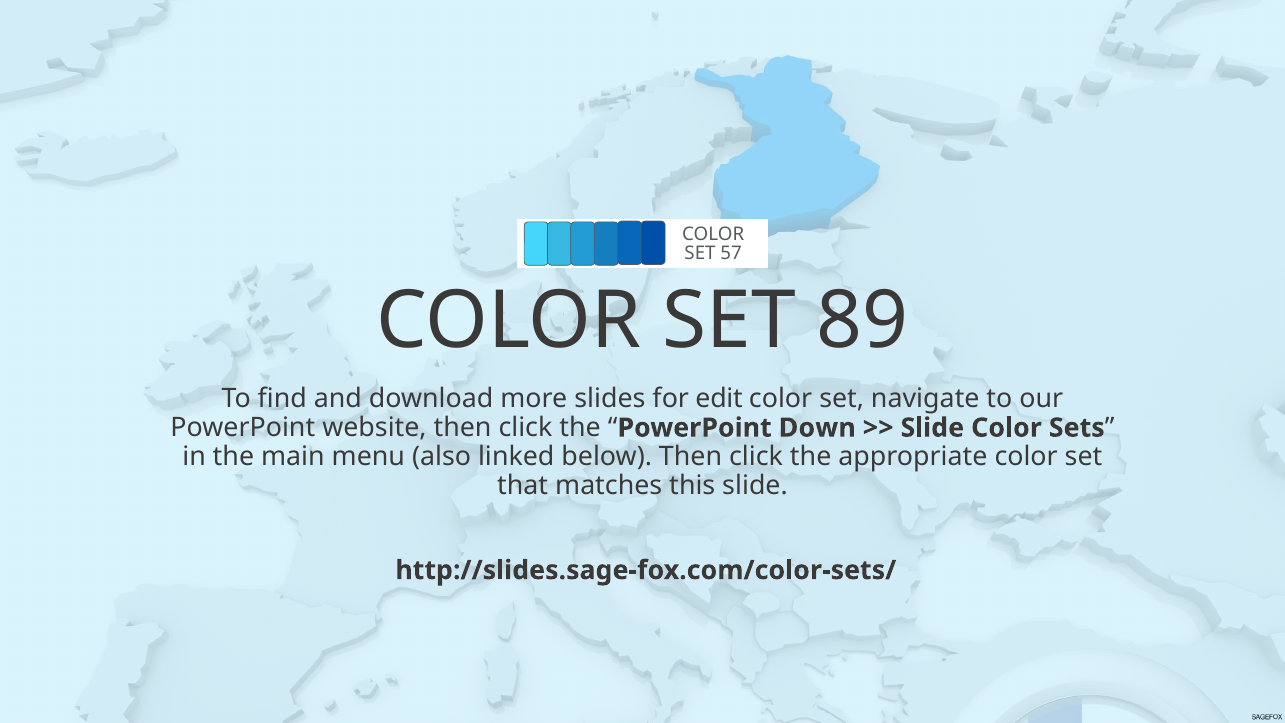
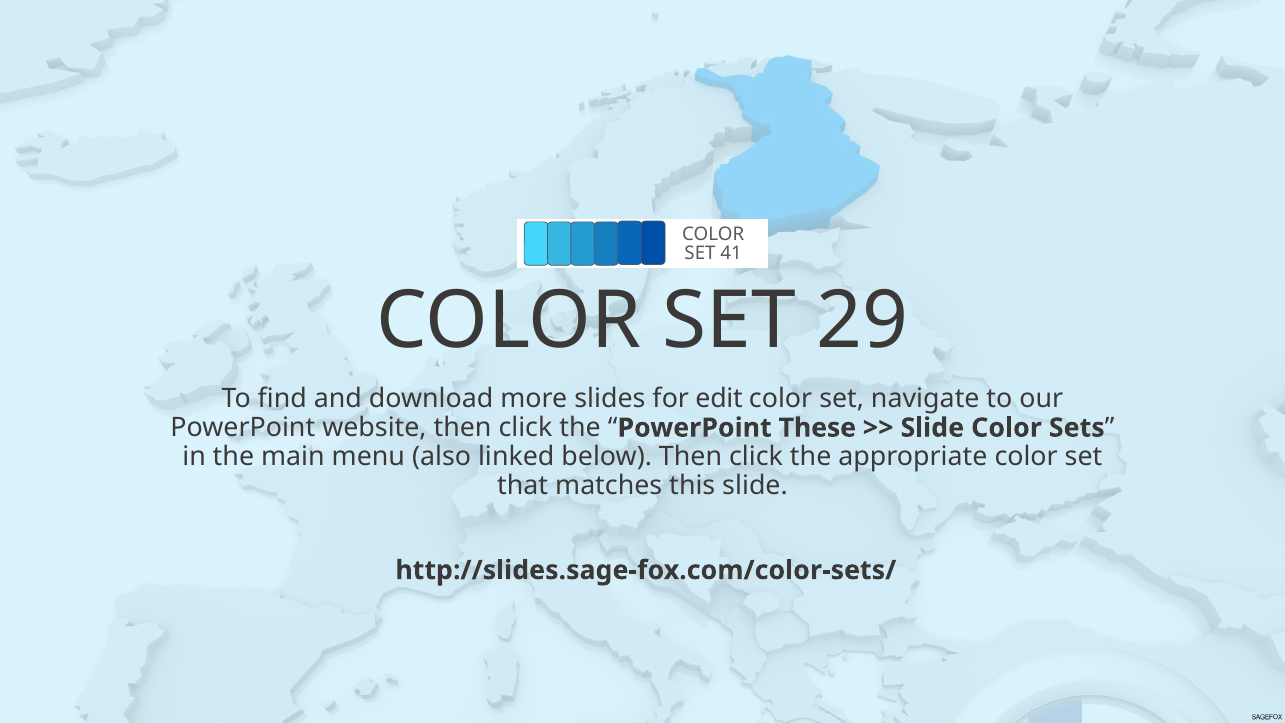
57: 57 -> 41
89: 89 -> 29
Down: Down -> These
